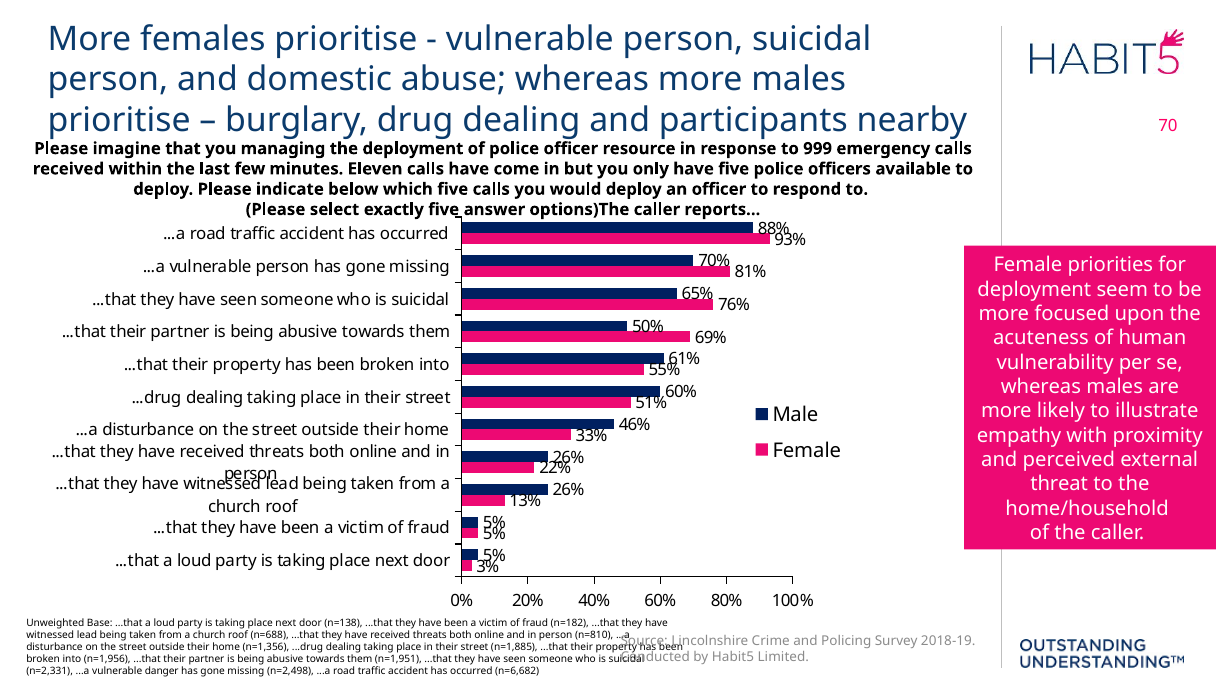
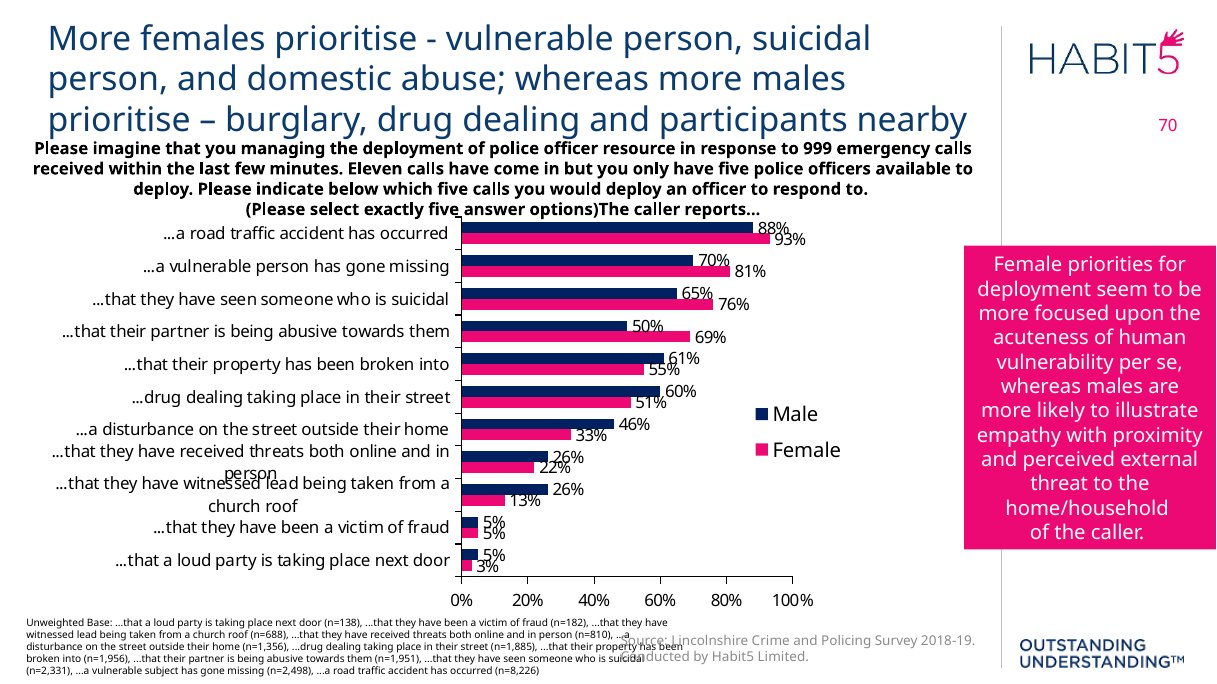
danger: danger -> subject
n=6,682: n=6,682 -> n=8,226
